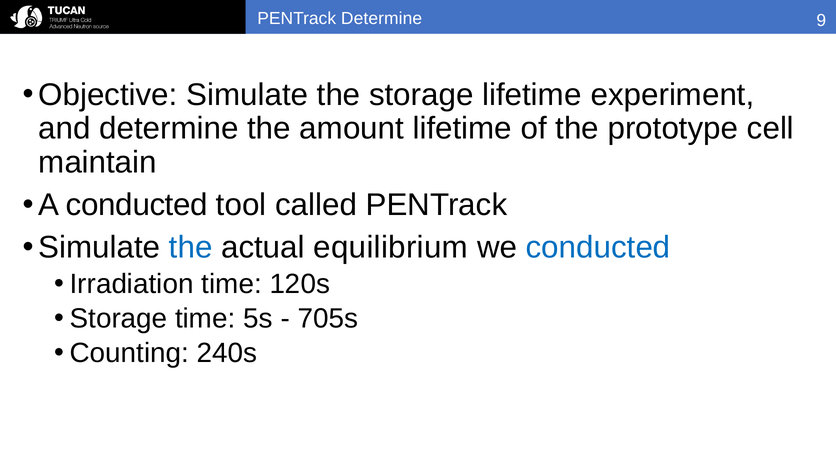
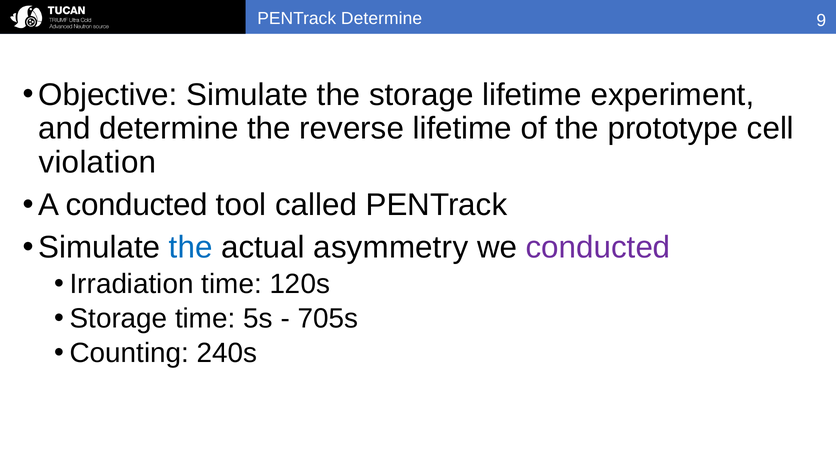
amount: amount -> reverse
maintain: maintain -> violation
equilibrium: equilibrium -> asymmetry
conducted at (598, 248) colour: blue -> purple
